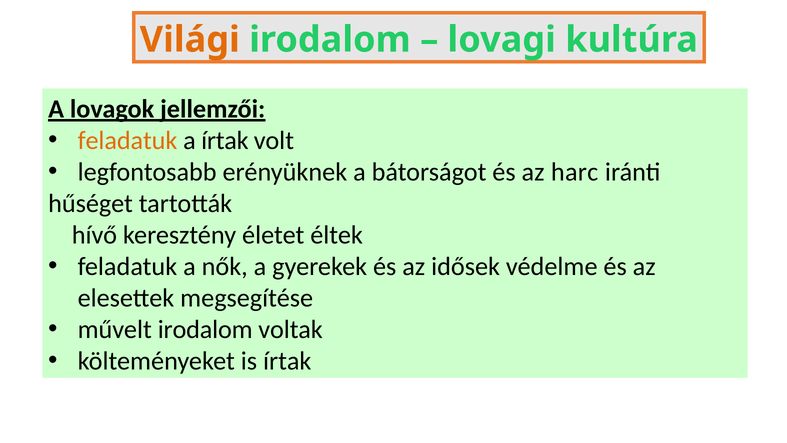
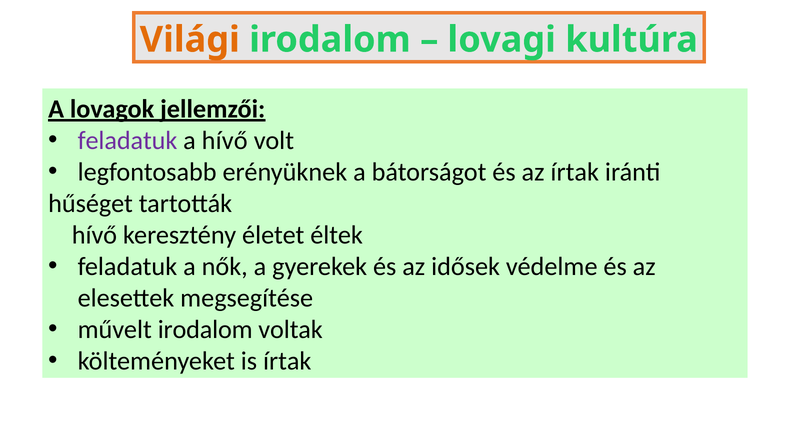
feladatuk at (127, 140) colour: orange -> purple
a írtak: írtak -> hívő
az harc: harc -> írtak
